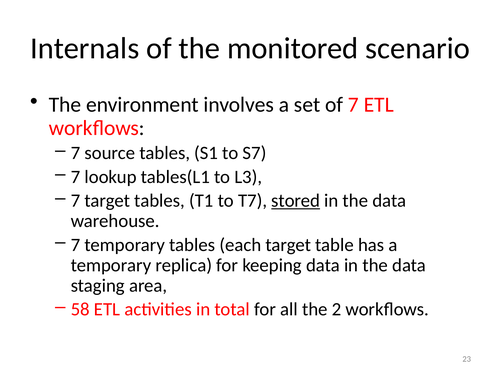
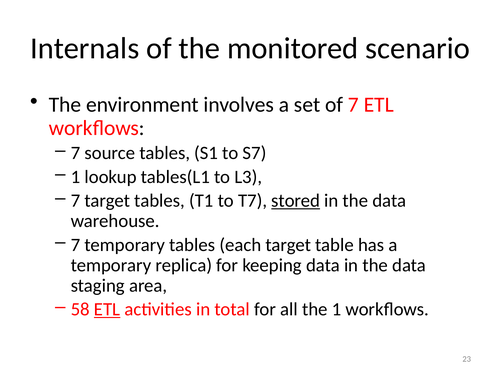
7 at (76, 177): 7 -> 1
ETL at (107, 309) underline: none -> present
the 2: 2 -> 1
